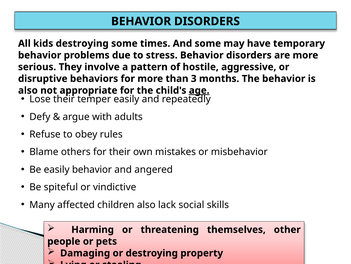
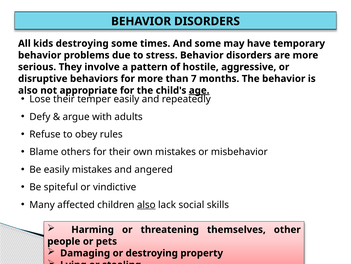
3: 3 -> 7
easily behavior: behavior -> mistakes
also at (146, 204) underline: none -> present
